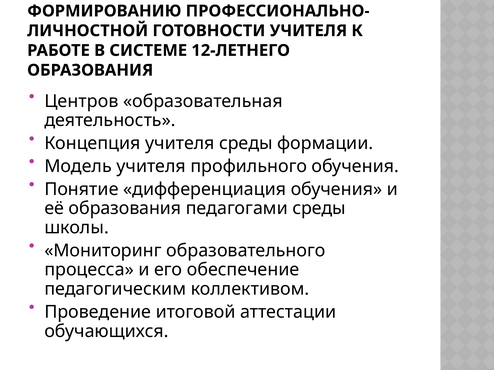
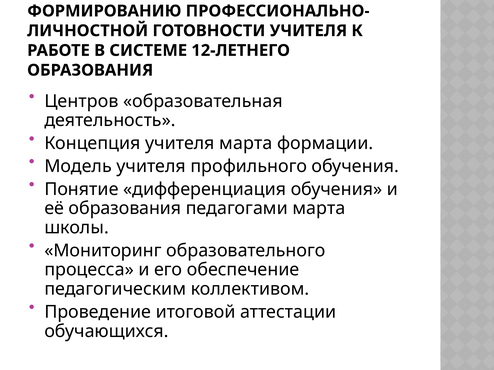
учителя среды: среды -> марта
педагогами среды: среды -> марта
